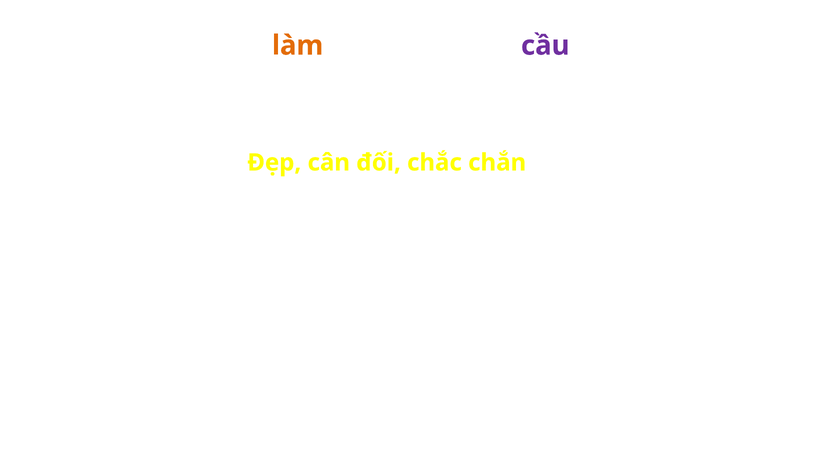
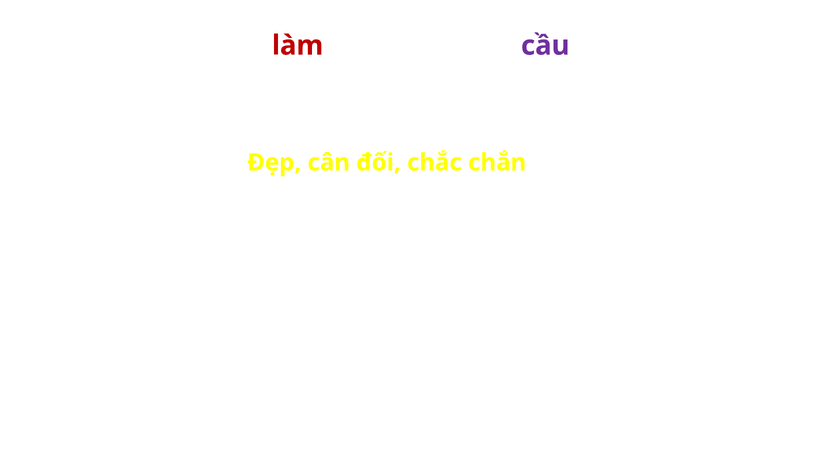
làm colour: orange -> red
